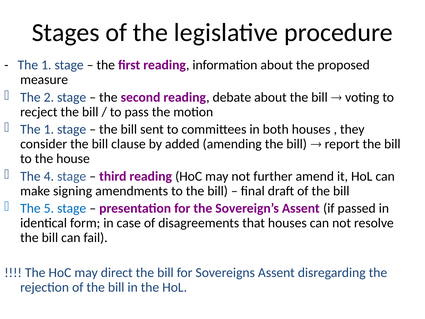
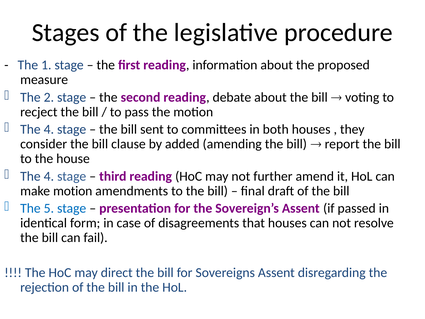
1 at (49, 129): 1 -> 4
make signing: signing -> motion
